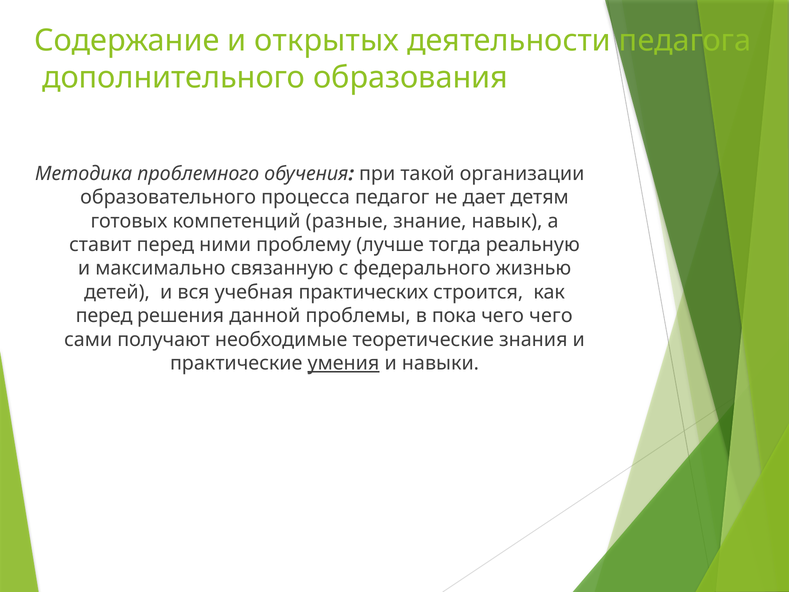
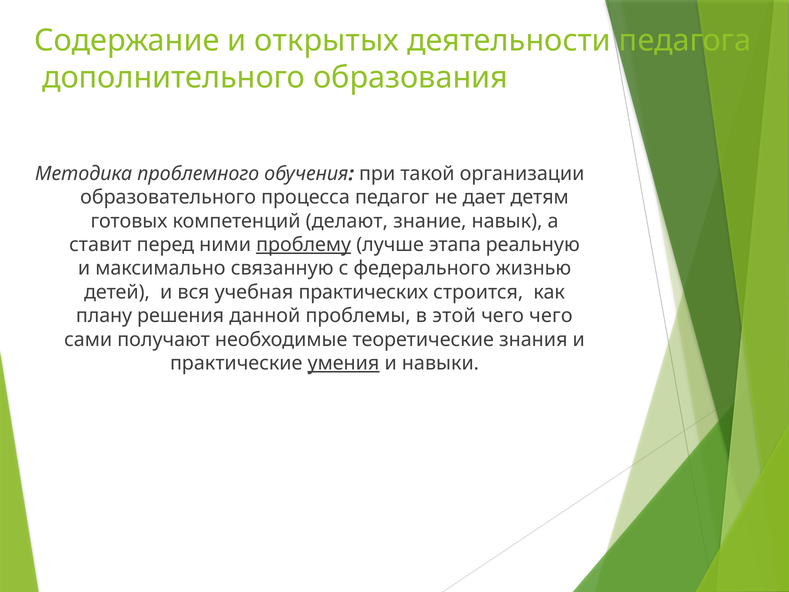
разные: разные -> делают
проблему underline: none -> present
тогда: тогда -> этапа
перед at (104, 316): перед -> плану
пока: пока -> этой
